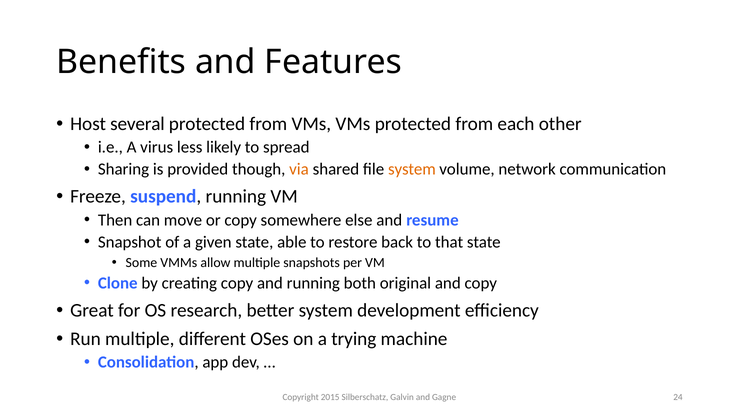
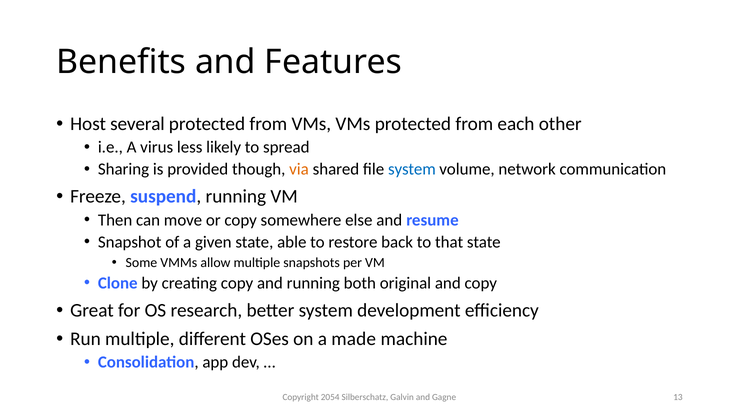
system at (412, 169) colour: orange -> blue
trying: trying -> made
2015: 2015 -> 2054
24: 24 -> 13
